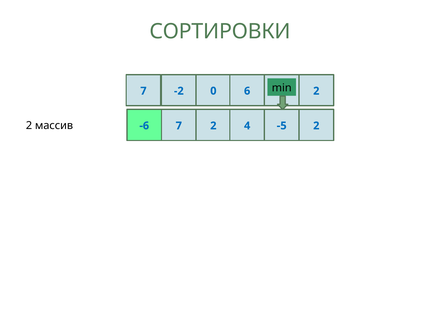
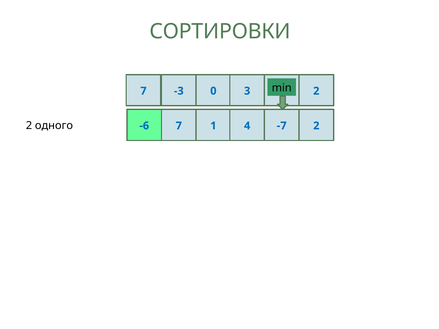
-2: -2 -> -3
6: 6 -> 3
массив: массив -> одного
-6 2: 2 -> 1
-5: -5 -> -7
